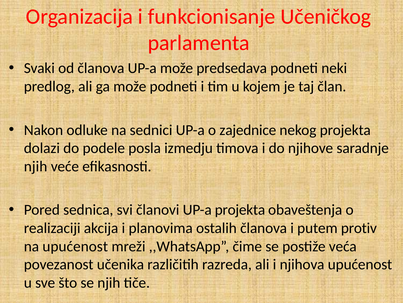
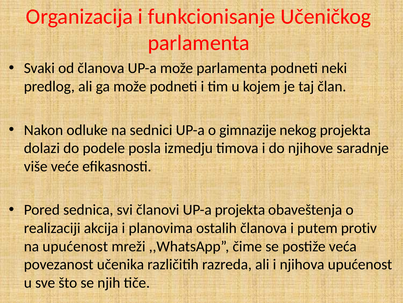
može predsedava: predsedava -> parlamenta
zajednice: zajednice -> gimnazije
njih at (36, 166): njih -> više
